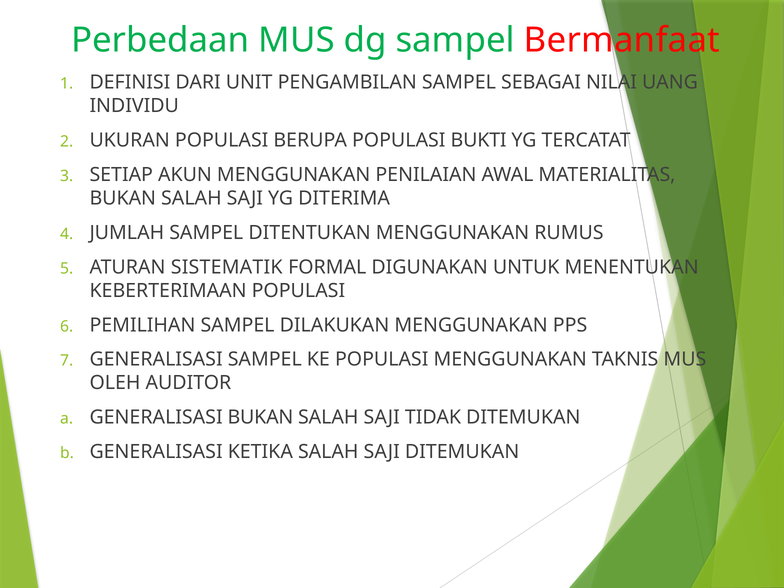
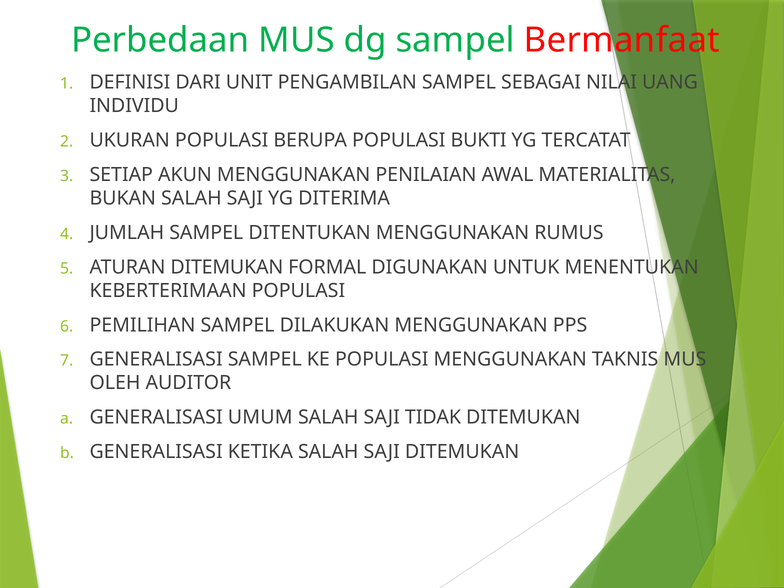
ATURAN SISTEMATIK: SISTEMATIK -> DITEMUKAN
GENERALISASI BUKAN: BUKAN -> UMUM
